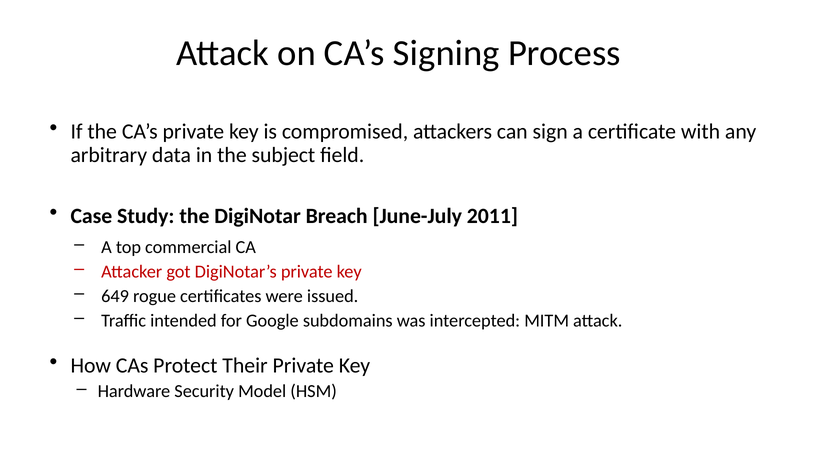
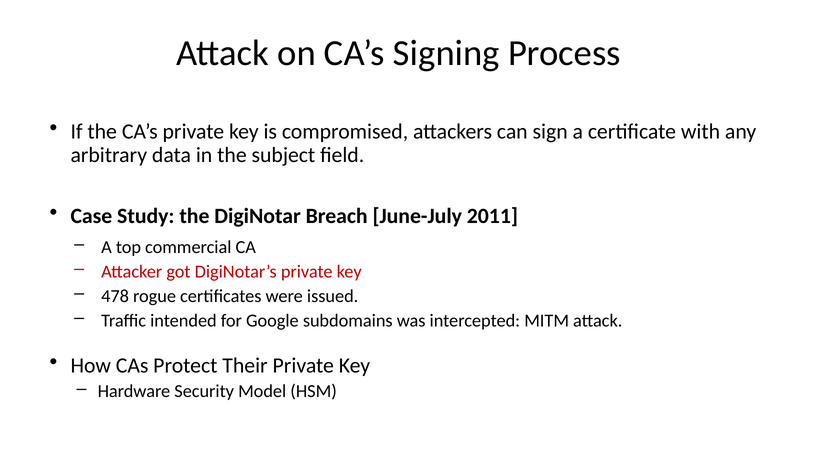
649: 649 -> 478
